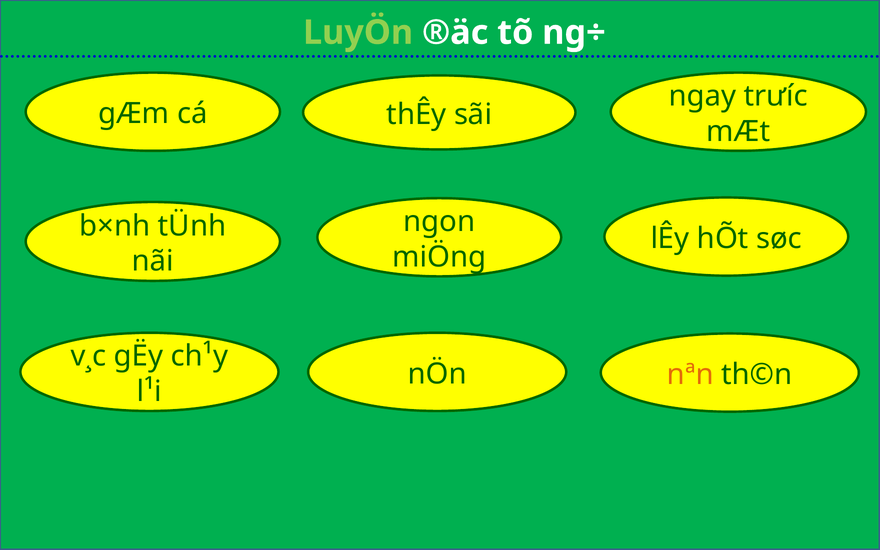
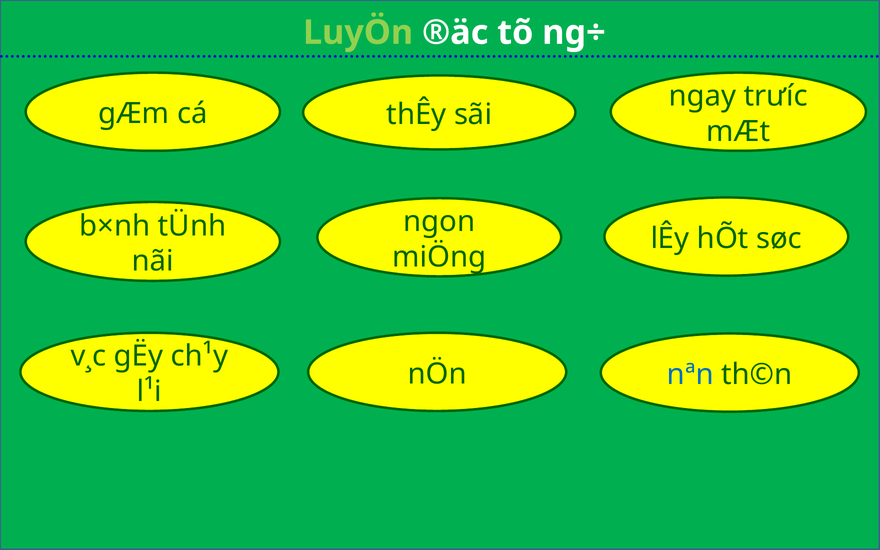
nªn colour: orange -> blue
